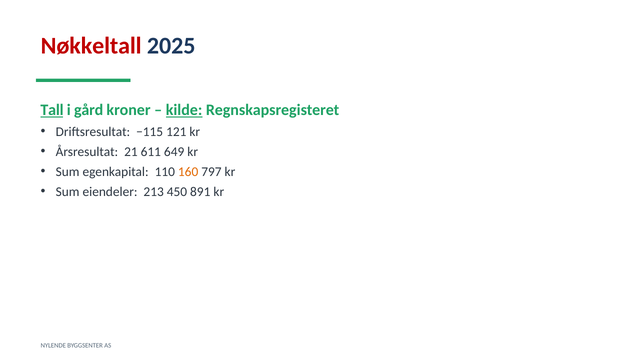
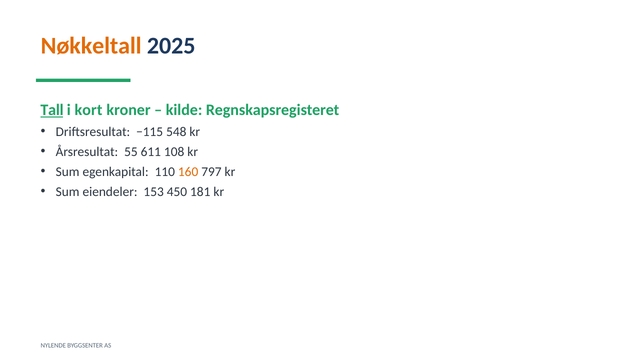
Nøkkeltall colour: red -> orange
gård: gård -> kort
kilde underline: present -> none
121: 121 -> 548
21: 21 -> 55
649: 649 -> 108
213: 213 -> 153
891: 891 -> 181
